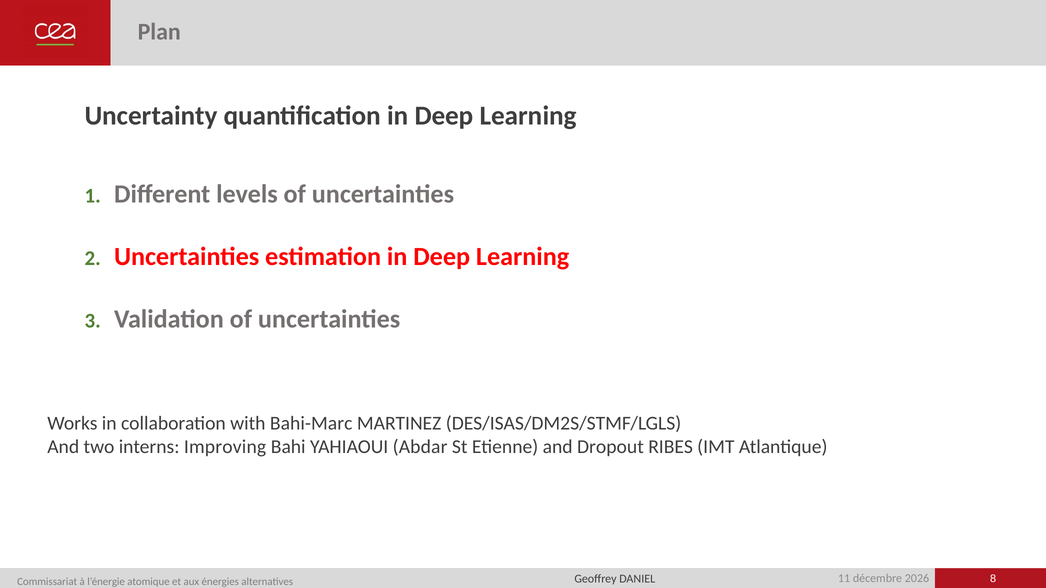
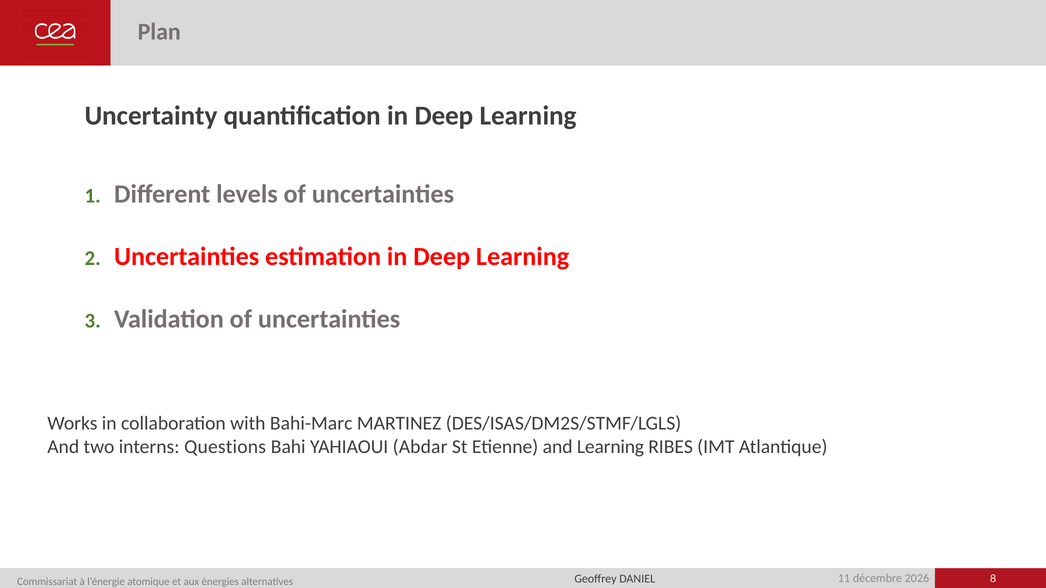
Improving: Improving -> Questions
and Dropout: Dropout -> Learning
